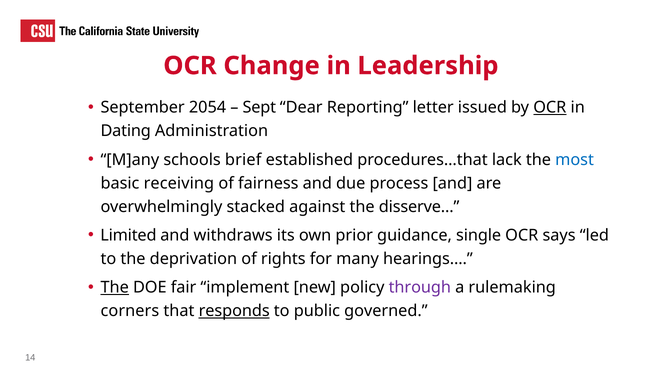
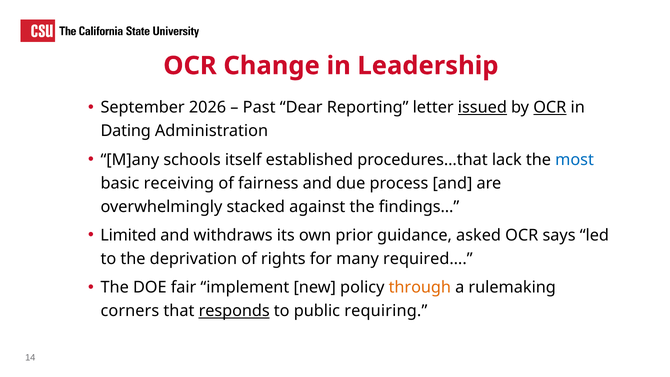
2054: 2054 -> 2026
Sept: Sept -> Past
issued underline: none -> present
brief: brief -> itself
disserve…: disserve… -> findings…
single: single -> asked
hearings…: hearings… -> required…
The at (115, 288) underline: present -> none
through colour: purple -> orange
governed: governed -> requiring
